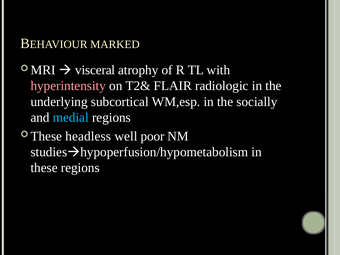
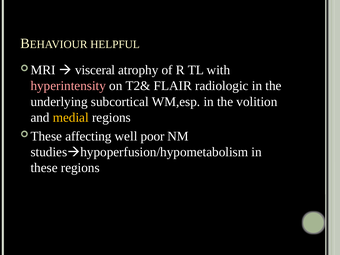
MARKED: MARKED -> HELPFUL
socially: socially -> volition
medial colour: light blue -> yellow
headless: headless -> affecting
